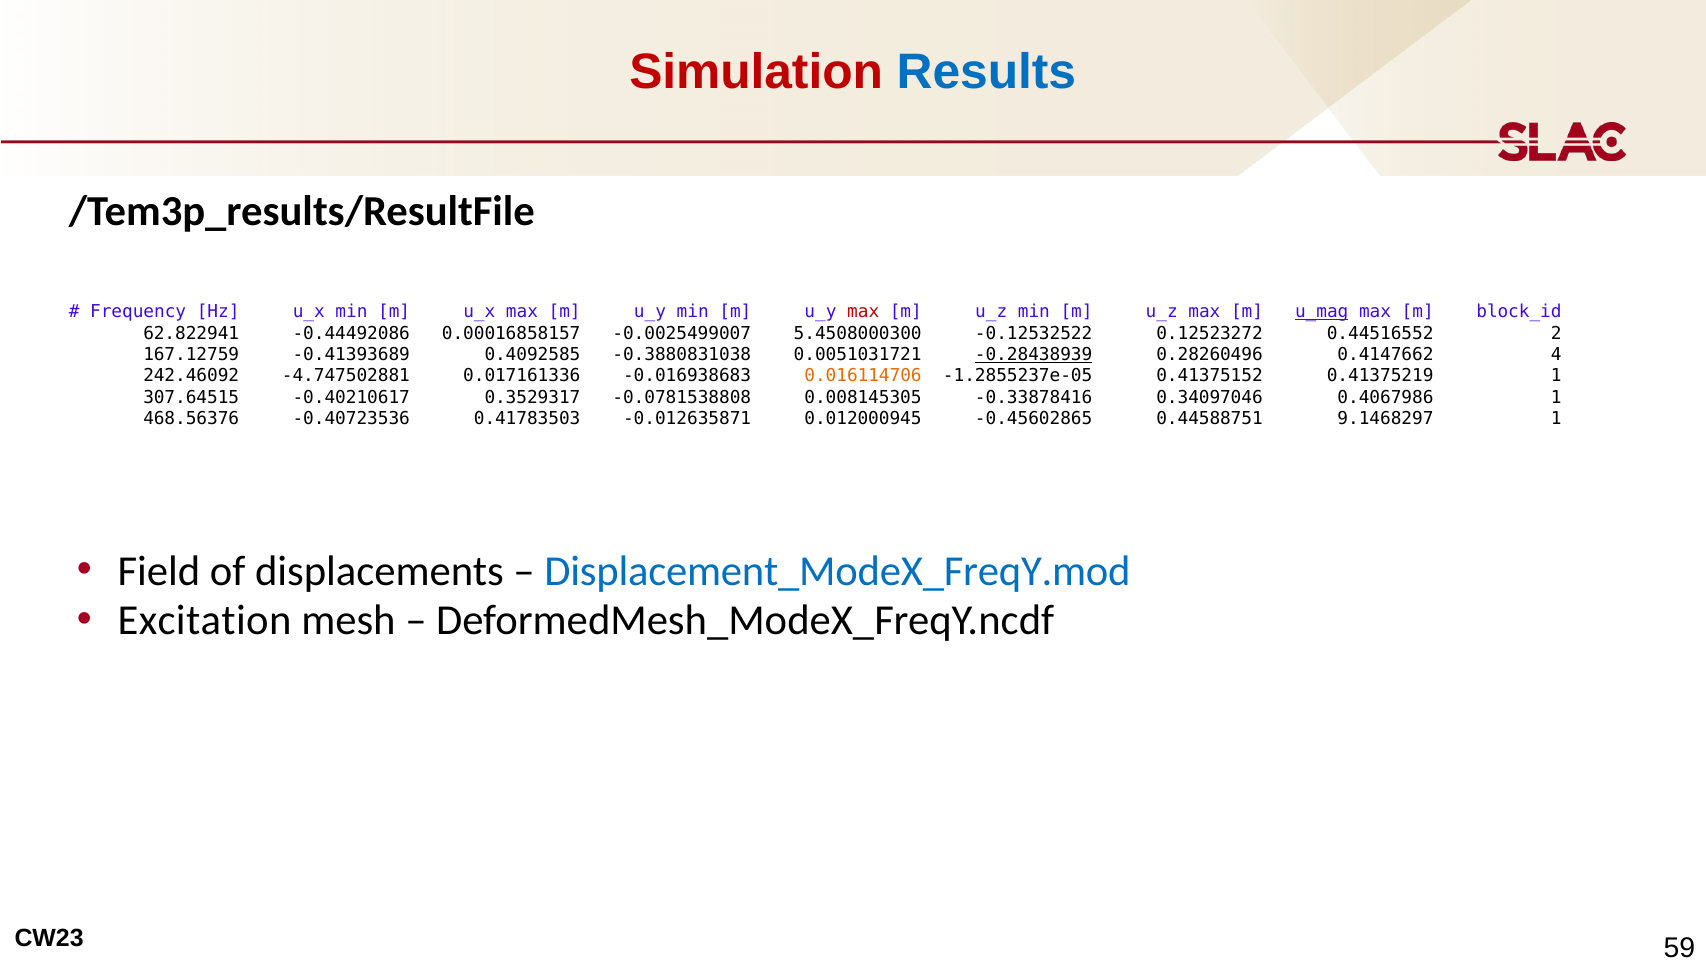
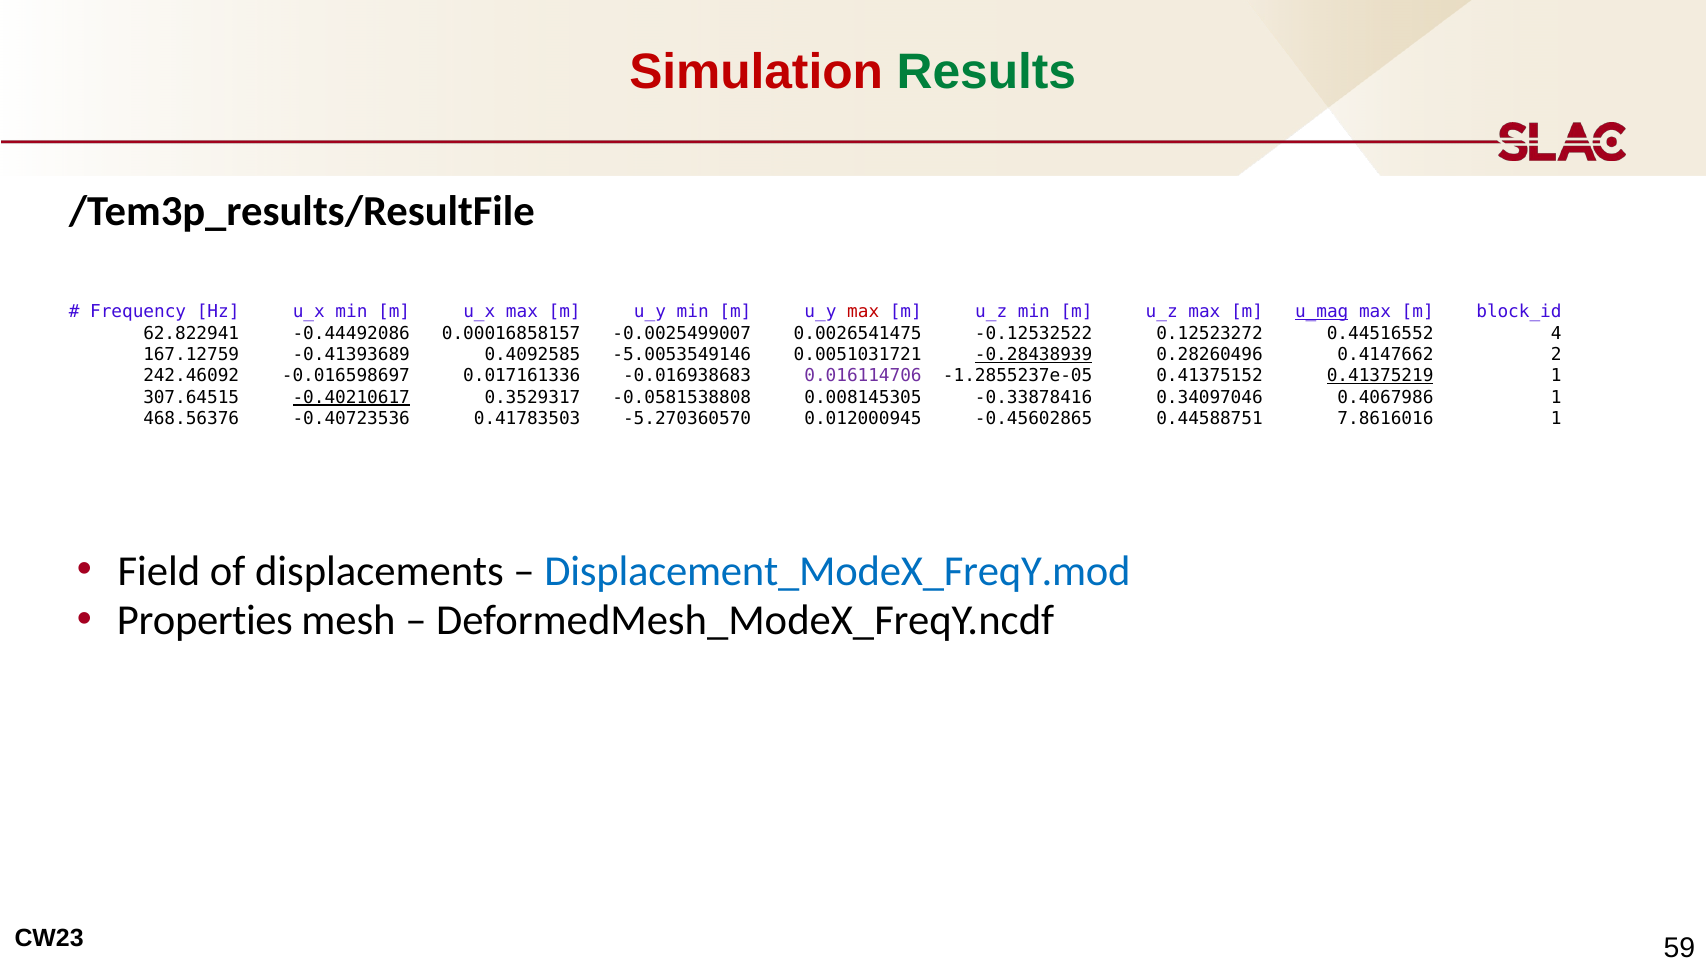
Results colour: blue -> green
5.4508000300: 5.4508000300 -> 0.0026541475
2: 2 -> 4
-0.3880831038: -0.3880831038 -> -5.0053549146
4: 4 -> 2
-4.747502881: -4.747502881 -> -0.016598697
0.016114706 colour: orange -> purple
0.41375219 underline: none -> present
-0.40210617 underline: none -> present
-0.0781538808: -0.0781538808 -> -0.0581538808
-0.012635871: -0.012635871 -> -5.270360570
9.1468297: 9.1468297 -> 7.8616016
Excitation: Excitation -> Properties
